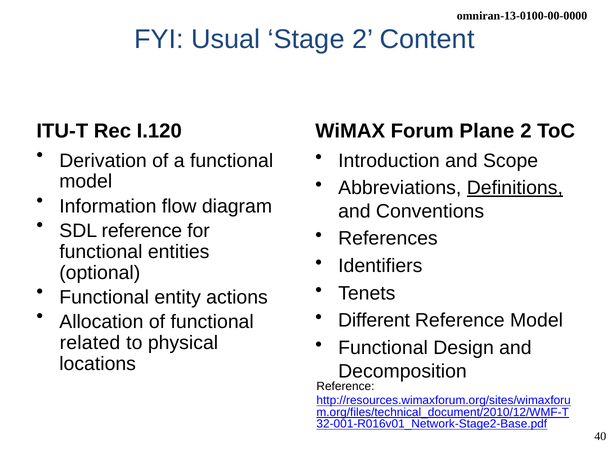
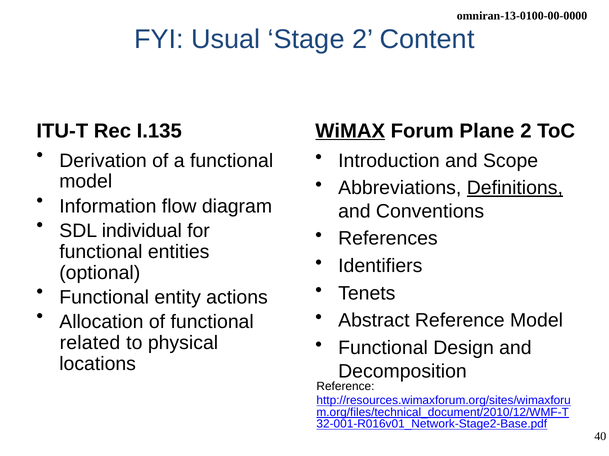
I.120: I.120 -> I.135
WiMAX underline: none -> present
SDL reference: reference -> individual
Different: Different -> Abstract
